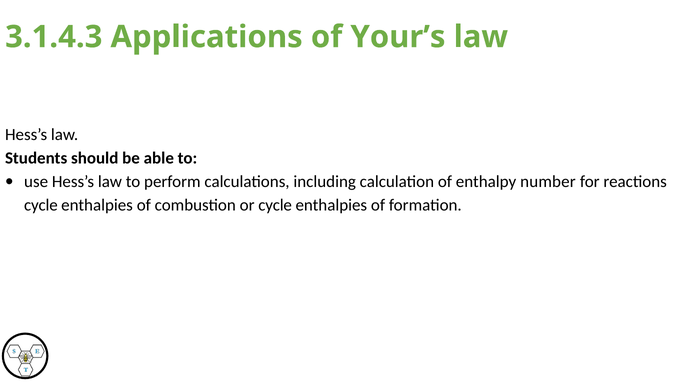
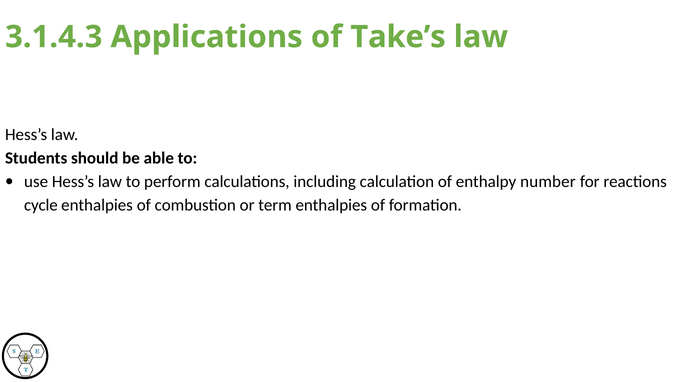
Your’s: Your’s -> Take’s
or cycle: cycle -> term
